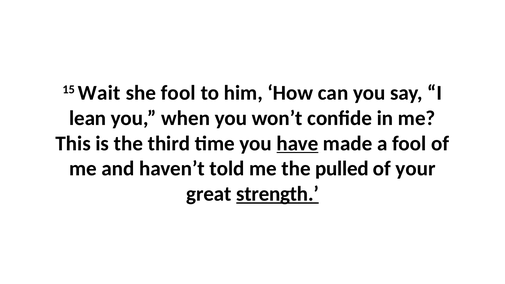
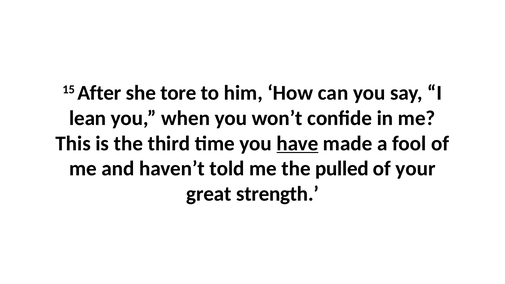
Wait: Wait -> After
she fool: fool -> tore
strength underline: present -> none
